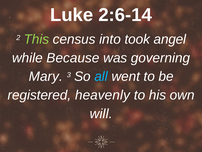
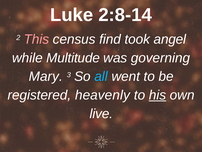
2:6-14: 2:6-14 -> 2:8-14
This colour: light green -> pink
into: into -> find
Because: Because -> Multitude
his underline: none -> present
will: will -> live
